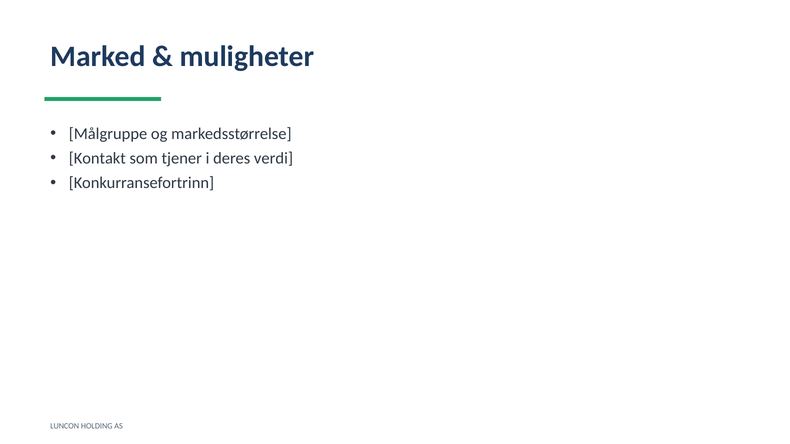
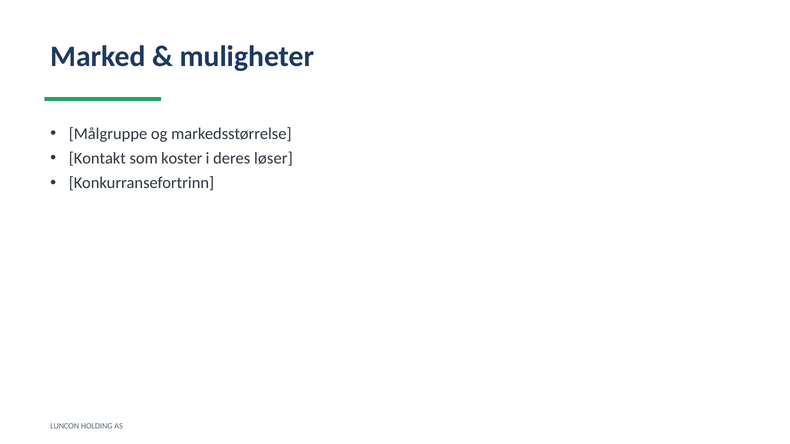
tjener: tjener -> koster
verdi: verdi -> løser
